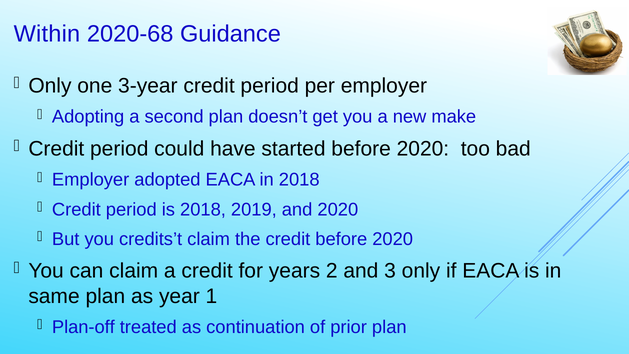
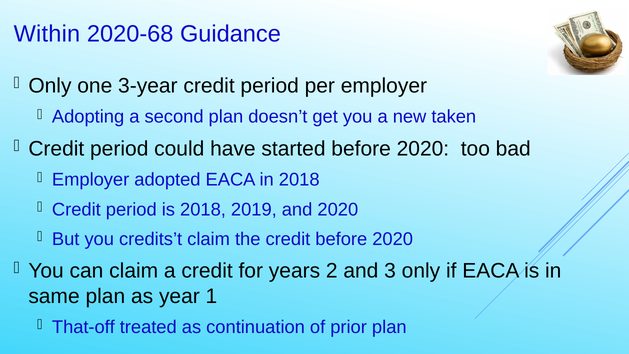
make: make -> taken
Plan-off: Plan-off -> That-off
